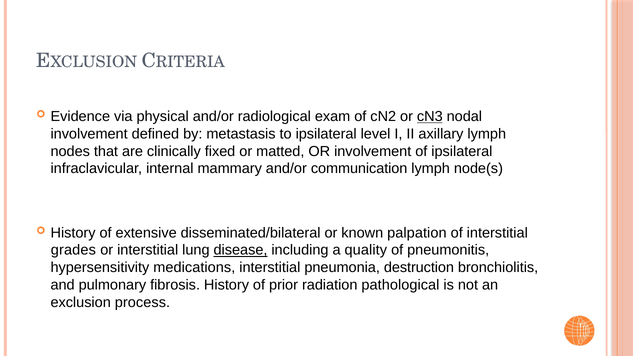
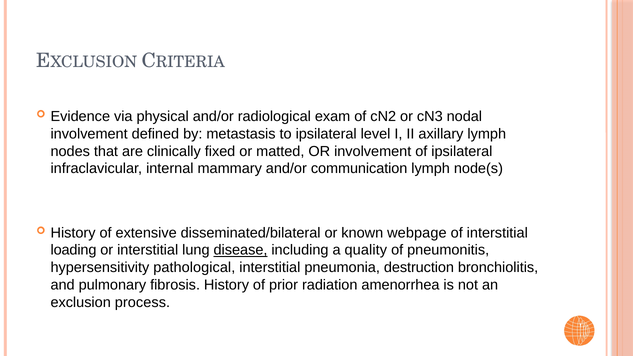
cN3 underline: present -> none
palpation: palpation -> webpage
grades: grades -> loading
medications: medications -> pathological
pathological: pathological -> amenorrhea
